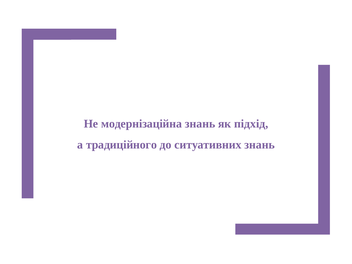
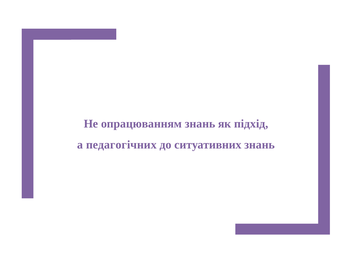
модернізаційна: модернізаційна -> опрацюванням
традиційного: традиційного -> педагогічних
